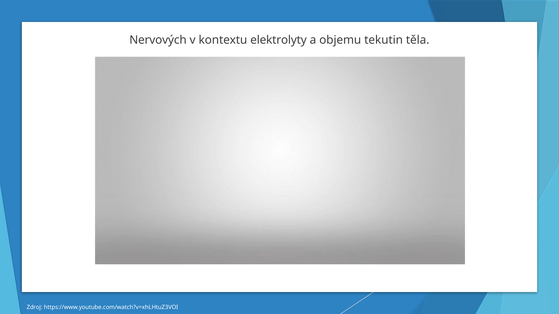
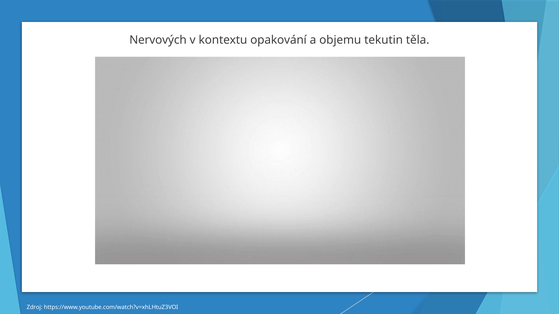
elektrolyty: elektrolyty -> opakování
